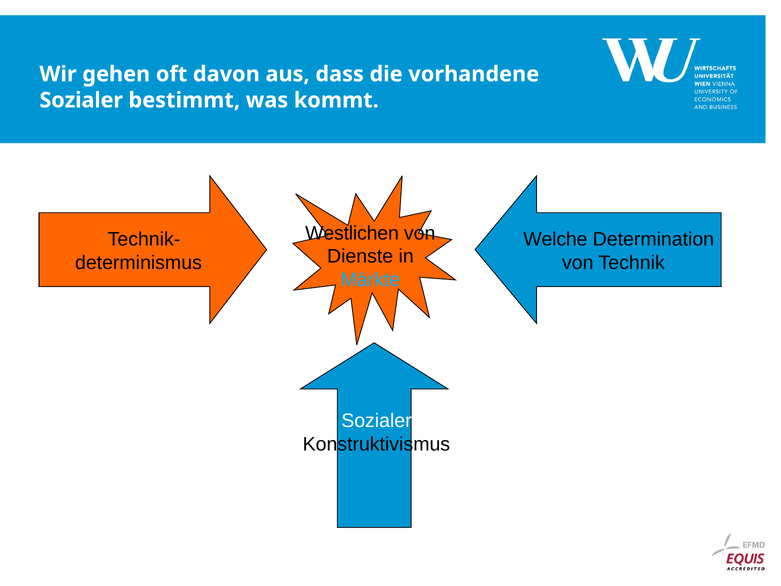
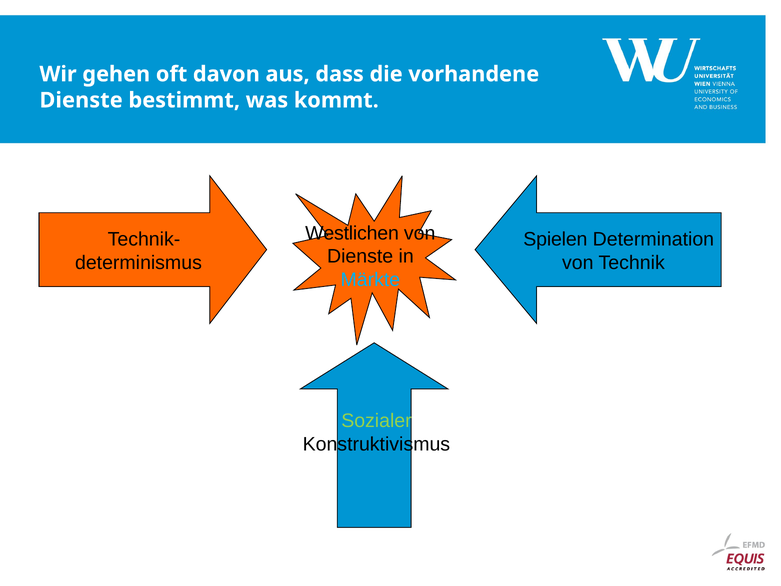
Sozialer at (81, 100): Sozialer -> Dienste
Welche: Welche -> Spielen
Sozialer at (376, 421) colour: white -> light green
